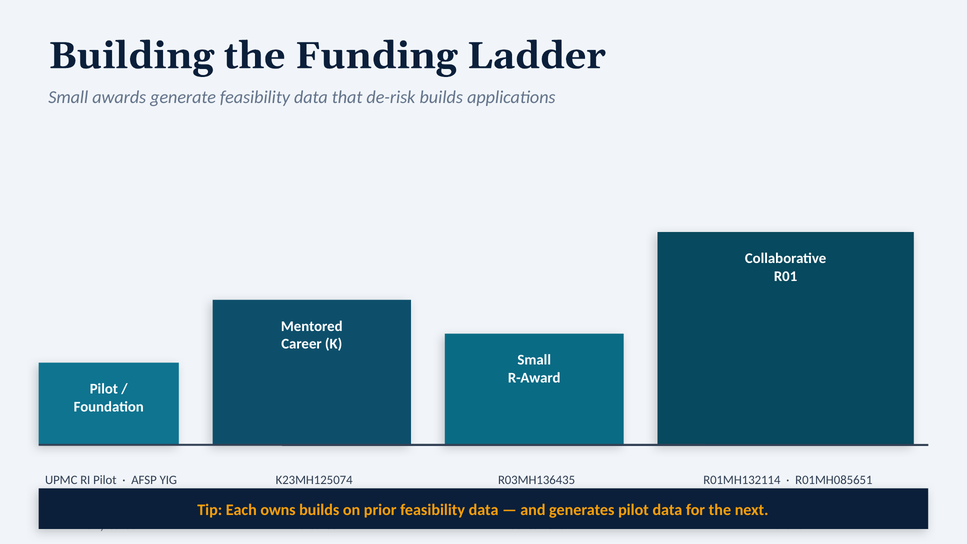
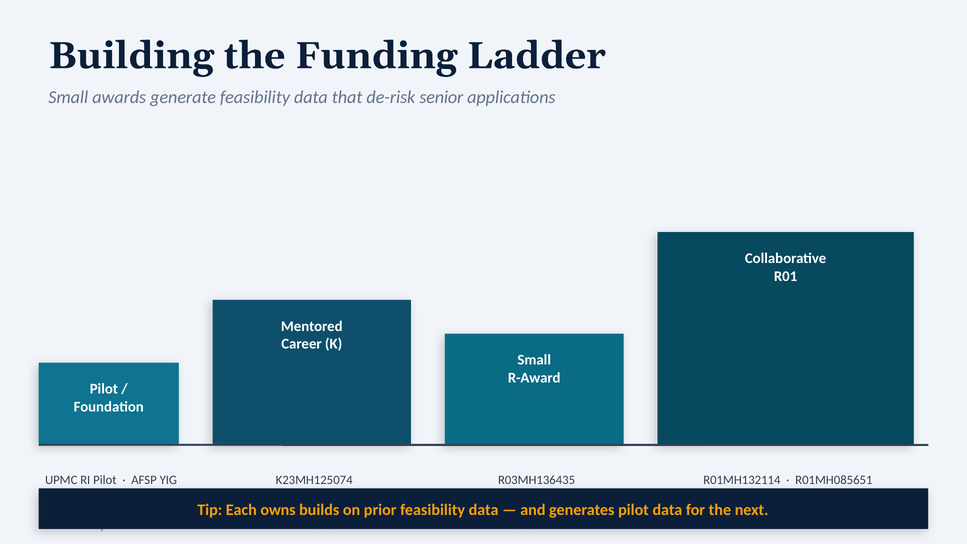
de-risk builds: builds -> senior
